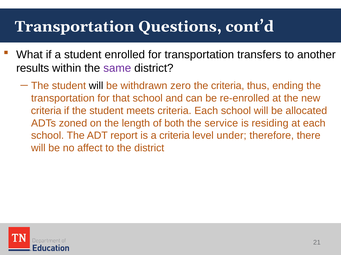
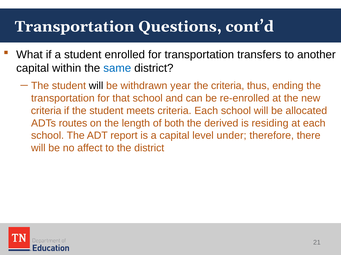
results at (33, 68): results -> capital
same colour: purple -> blue
zero: zero -> year
zoned: zoned -> routes
service: service -> derived
a criteria: criteria -> capital
